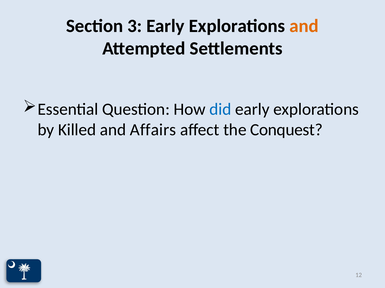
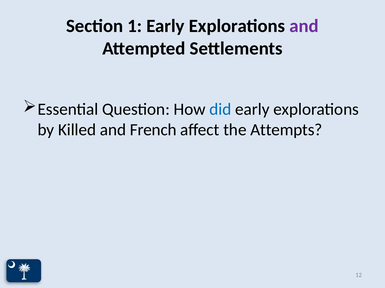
3: 3 -> 1
and at (304, 26) colour: orange -> purple
Affairs: Affairs -> French
Conquest: Conquest -> Attempts
